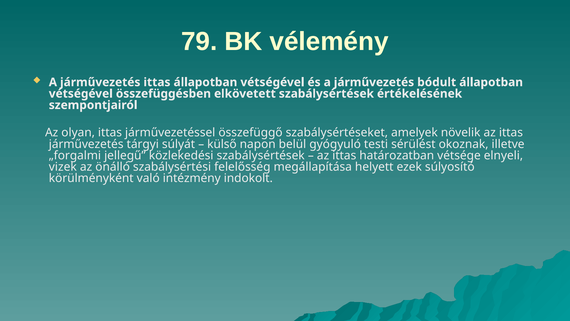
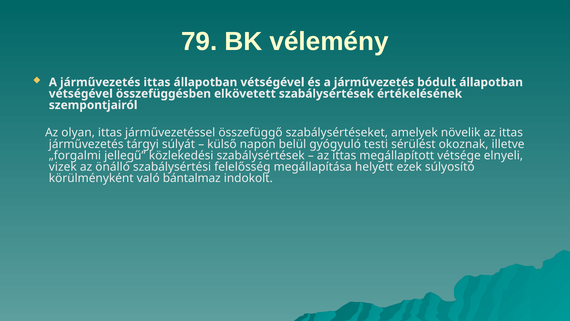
határozatban: határozatban -> megállapított
intézmény: intézmény -> bántalmaz
